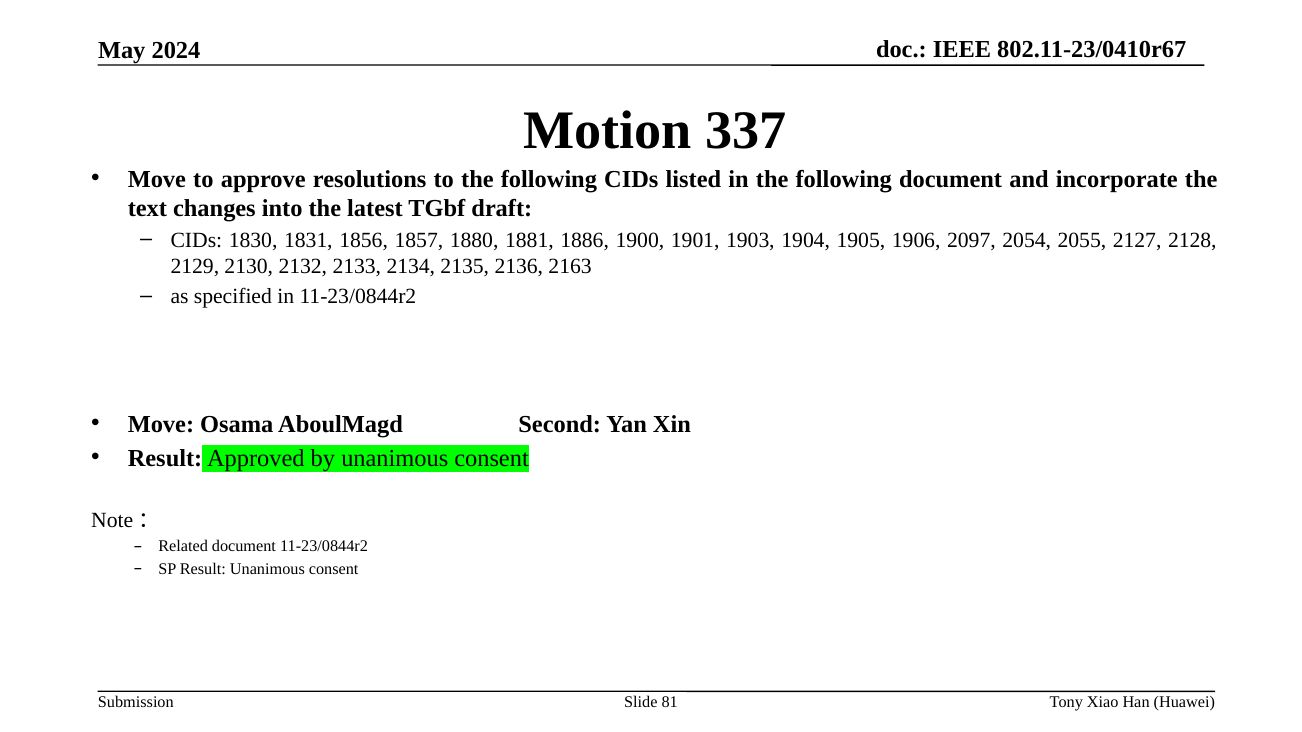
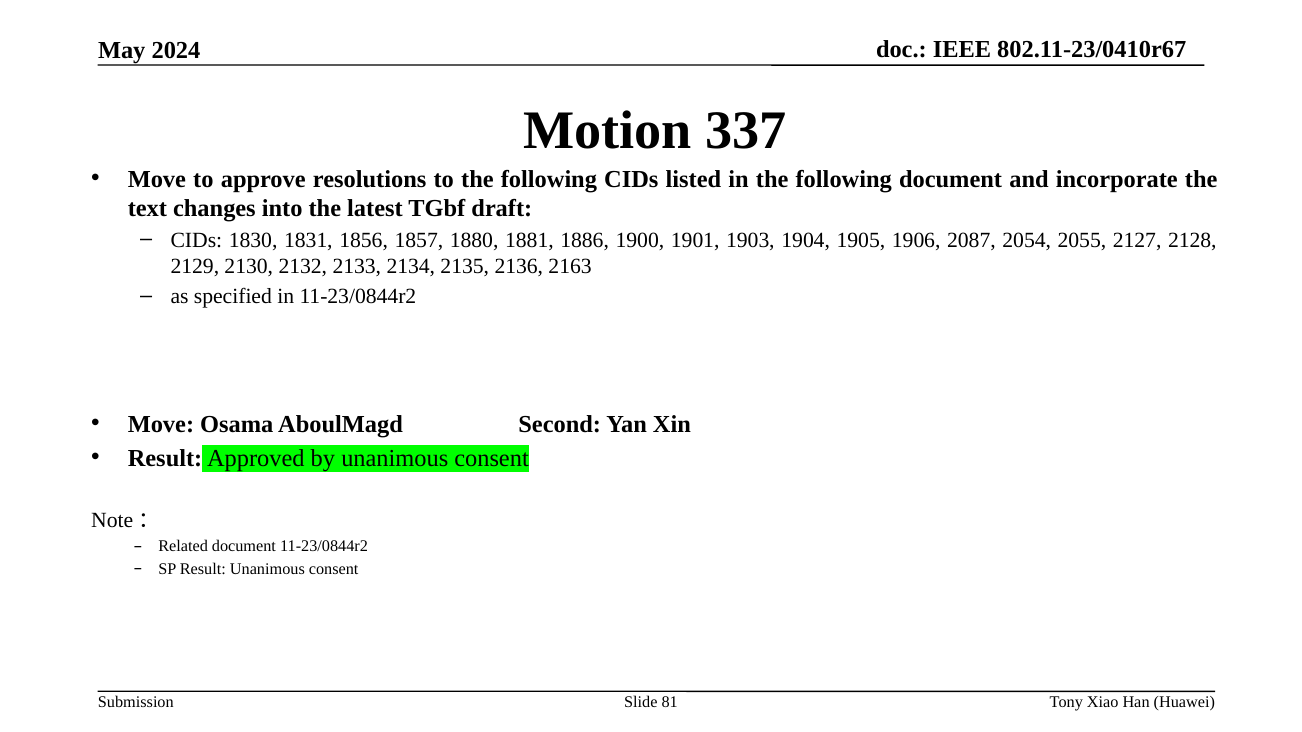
2097: 2097 -> 2087
